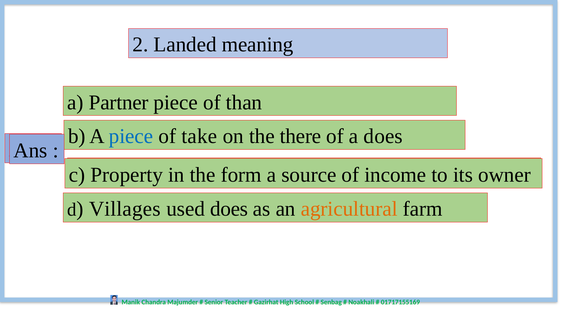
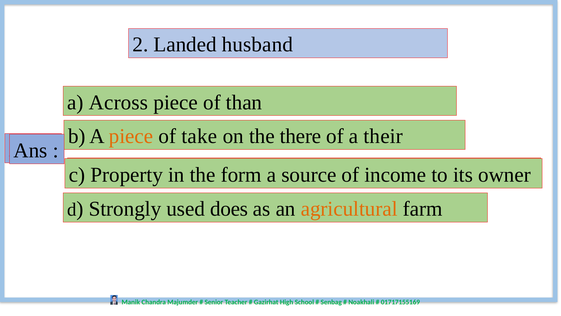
meaning: meaning -> husband
Partner: Partner -> Across
piece at (131, 136) colour: blue -> orange
a does: does -> their
Villages: Villages -> Strongly
